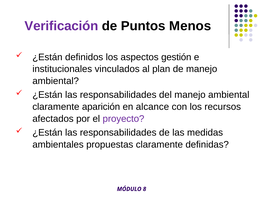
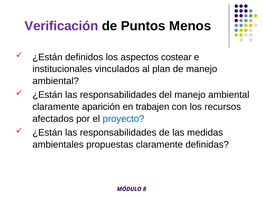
gestión: gestión -> costear
alcance: alcance -> trabajen
proyecto colour: purple -> blue
